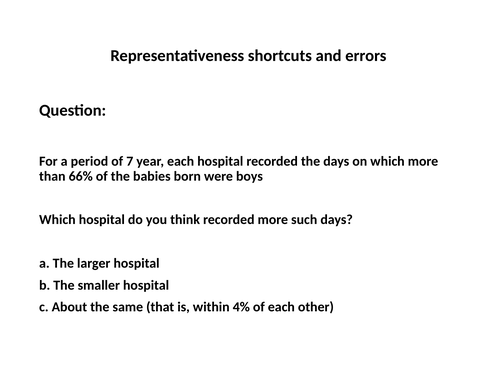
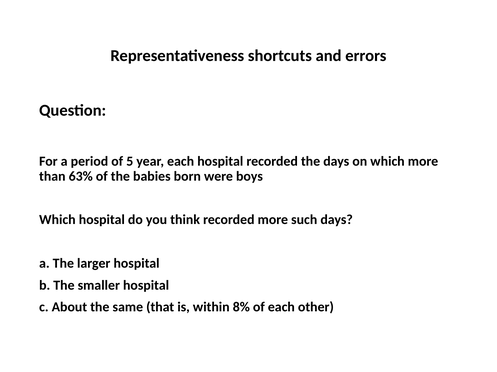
7: 7 -> 5
66%: 66% -> 63%
4%: 4% -> 8%
